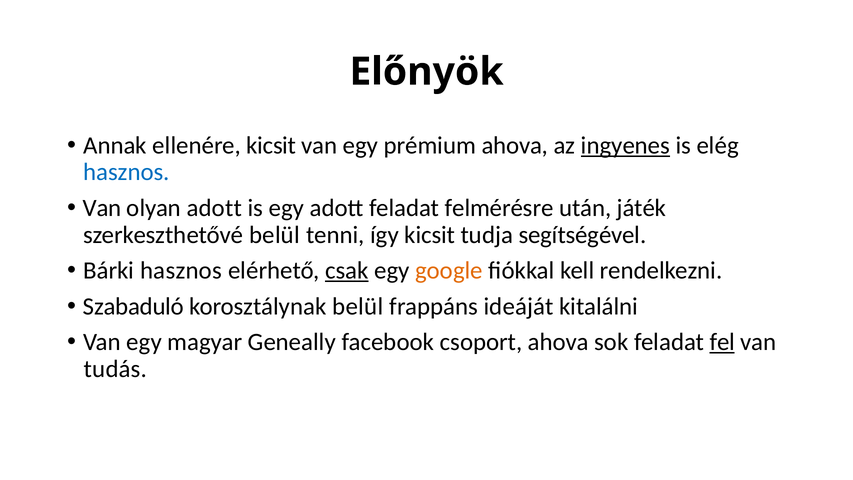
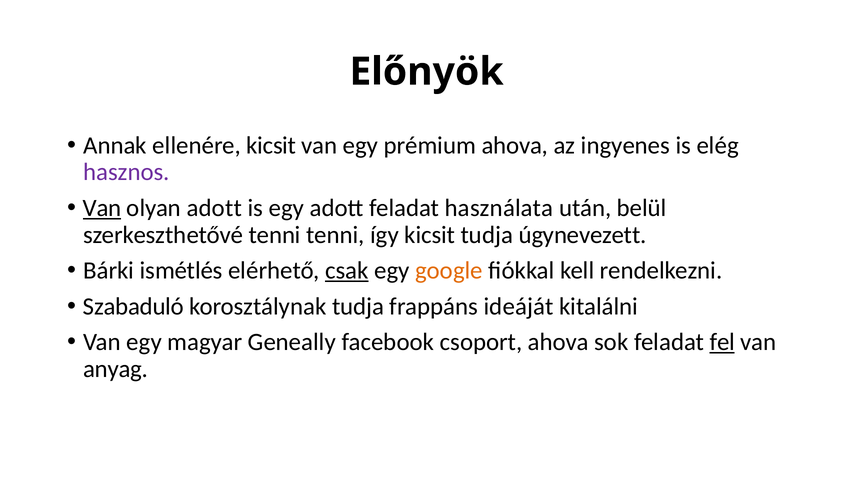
ingyenes underline: present -> none
hasznos at (126, 172) colour: blue -> purple
Van at (102, 208) underline: none -> present
felmérésre: felmérésre -> használata
játék: játék -> belül
szerkeszthetővé belül: belül -> tenni
segítségével: segítségével -> úgynevezett
Bárki hasznos: hasznos -> ismétlés
korosztálynak belül: belül -> tudja
tudás: tudás -> anyag
